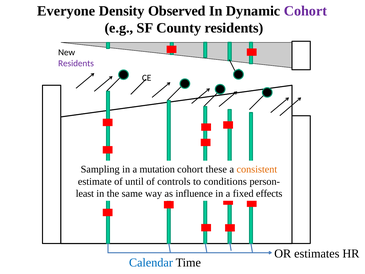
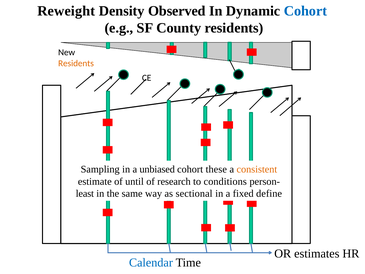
Everyone: Everyone -> Reweight
Cohort at (305, 11) colour: purple -> blue
Residents at (76, 63) colour: purple -> orange
mutation: mutation -> unbiased
controls: controls -> research
influence: influence -> sectional
effects: effects -> define
